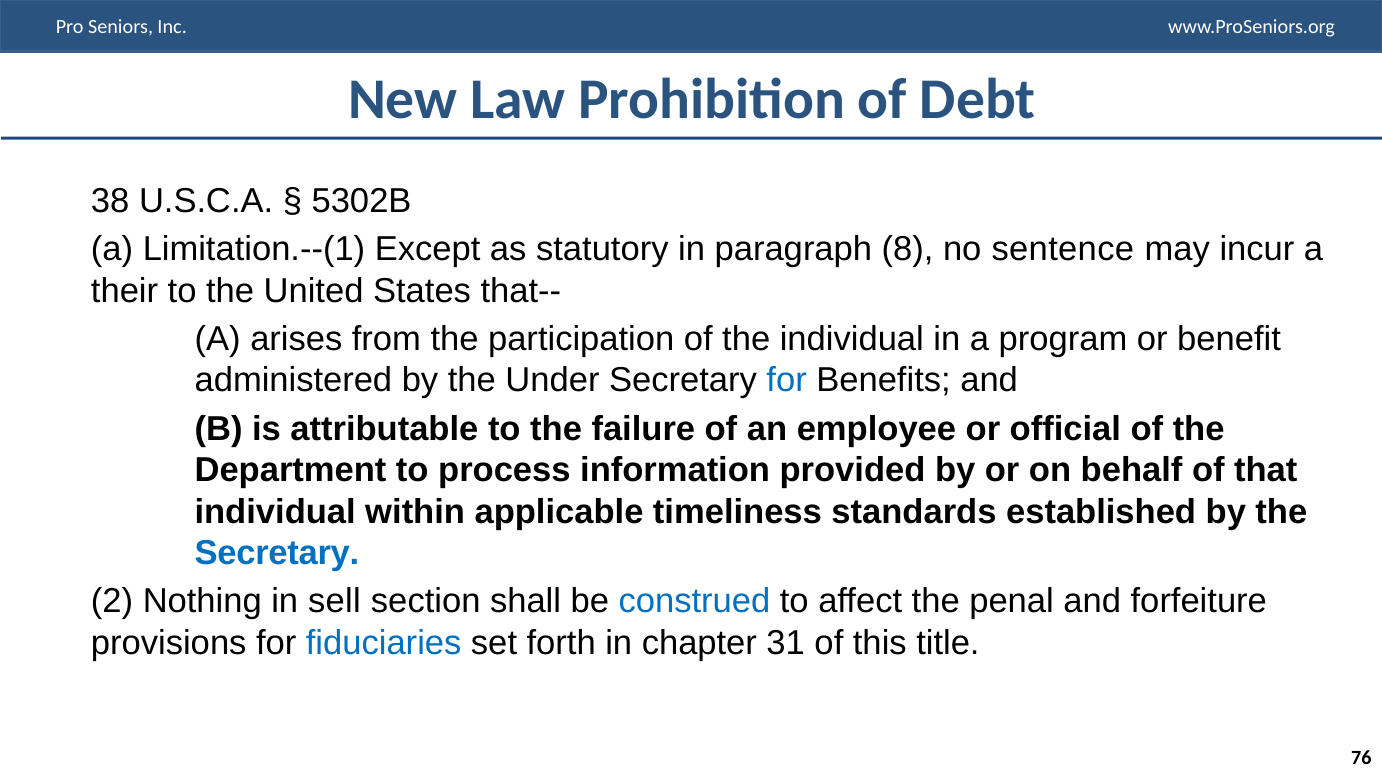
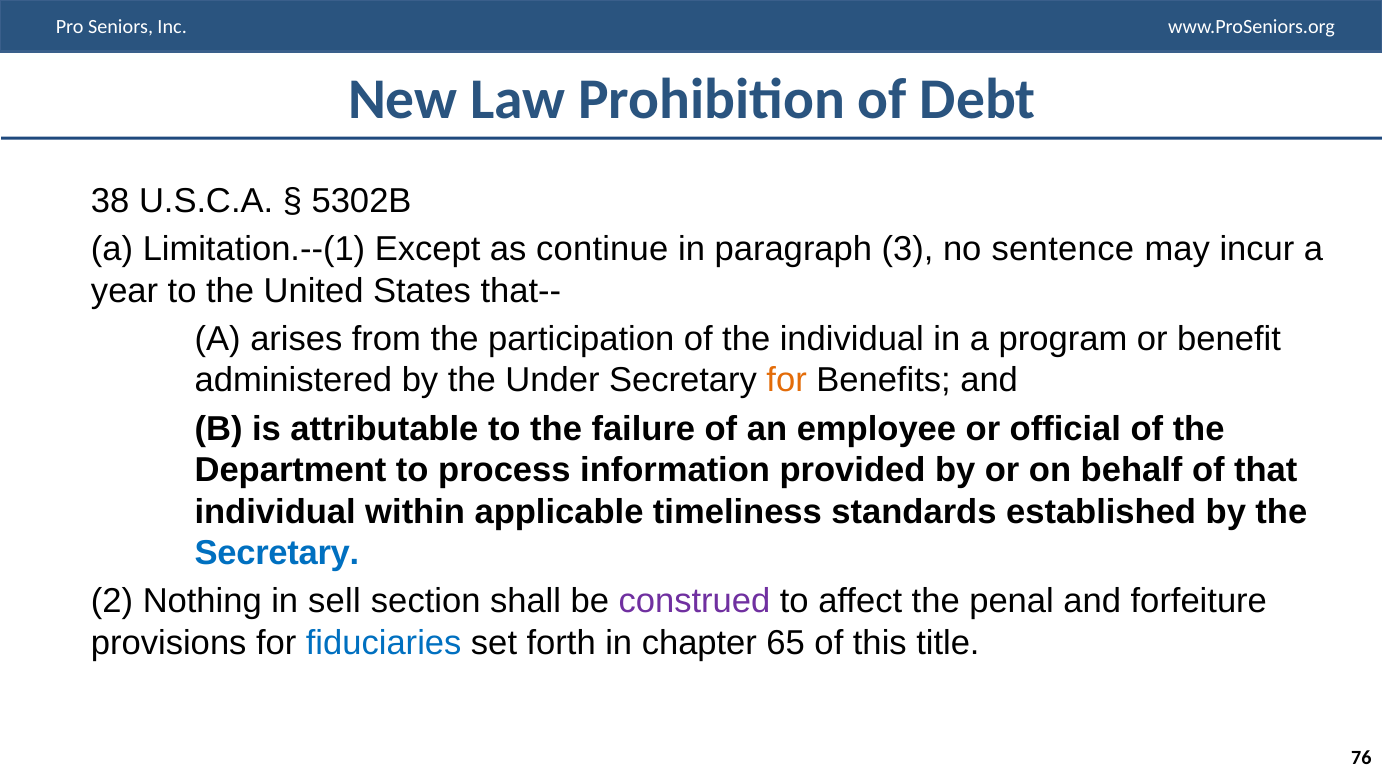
statutory: statutory -> continue
8: 8 -> 3
their: their -> year
for at (787, 381) colour: blue -> orange
construed colour: blue -> purple
31: 31 -> 65
